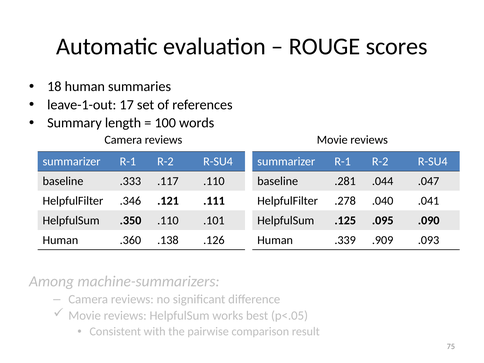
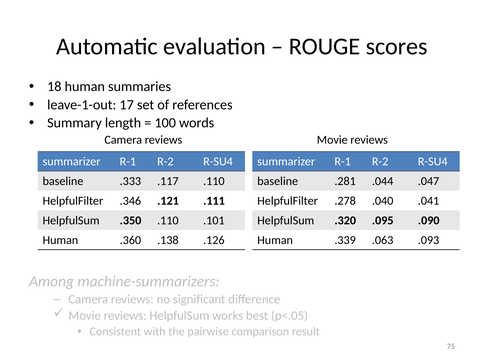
.125: .125 -> .320
.909: .909 -> .063
